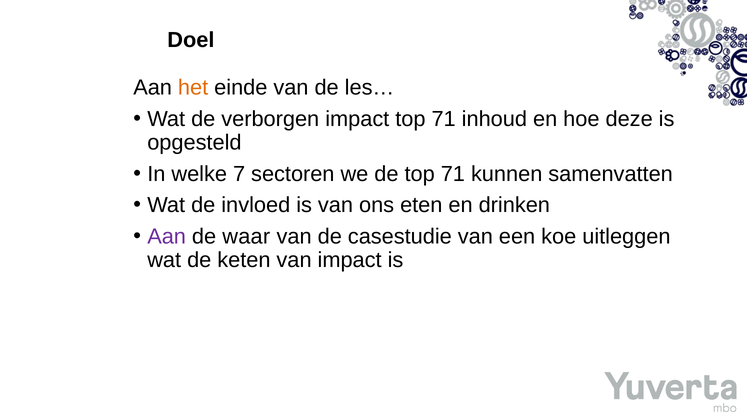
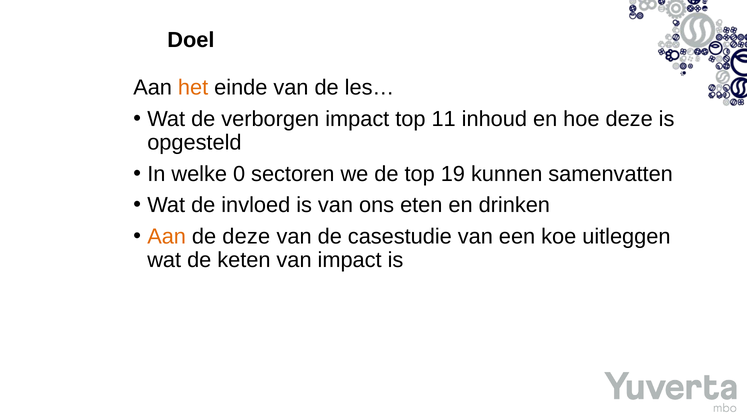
impact top 71: 71 -> 11
7: 7 -> 0
de top 71: 71 -> 19
Aan at (167, 237) colour: purple -> orange
de waar: waar -> deze
